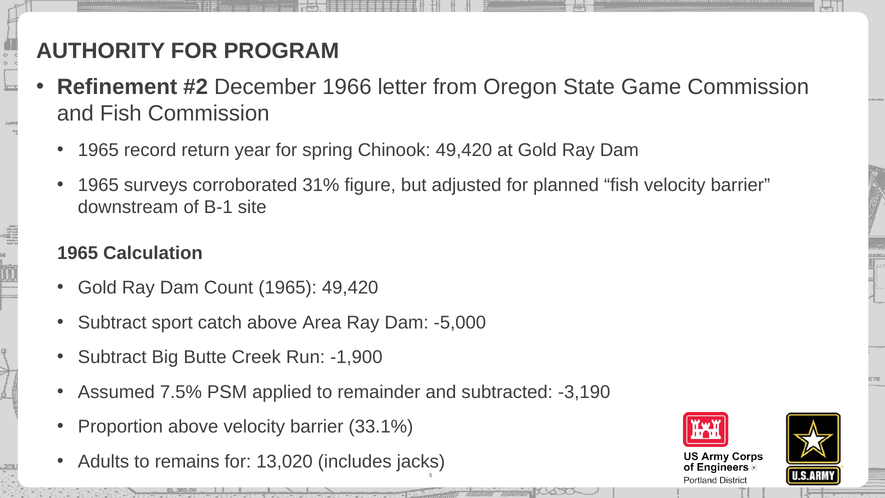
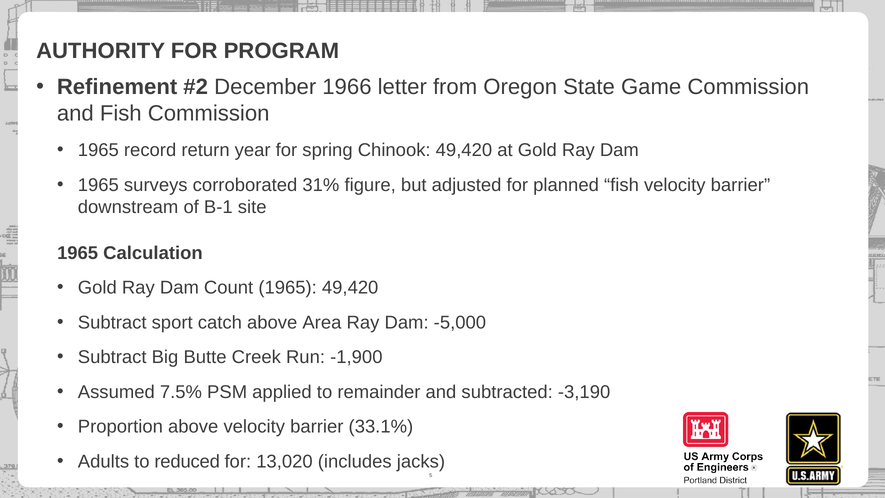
remains: remains -> reduced
